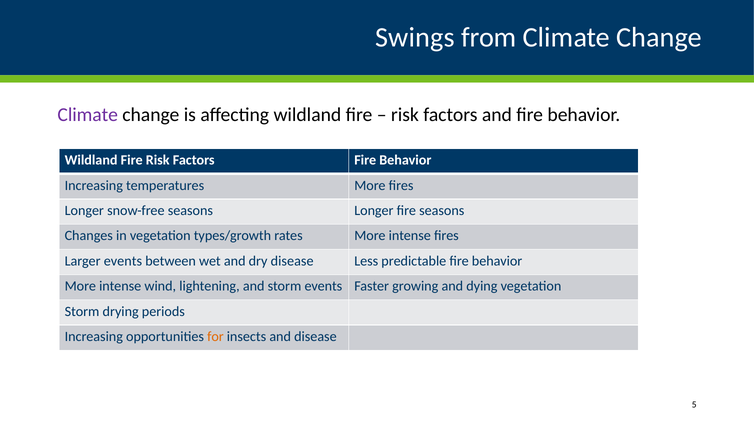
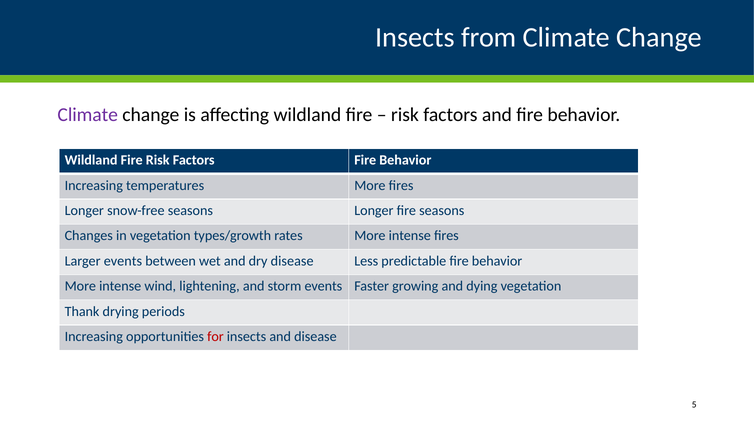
Swings at (415, 37): Swings -> Insects
Storm at (82, 312): Storm -> Thank
for colour: orange -> red
